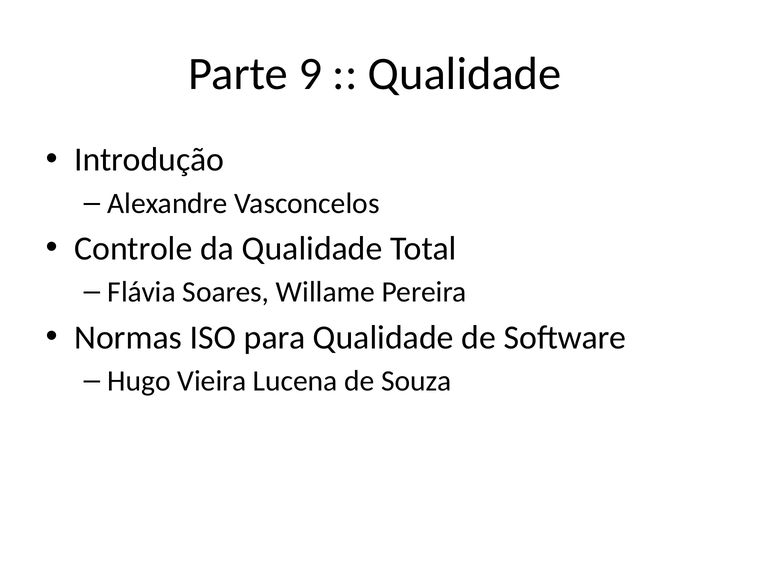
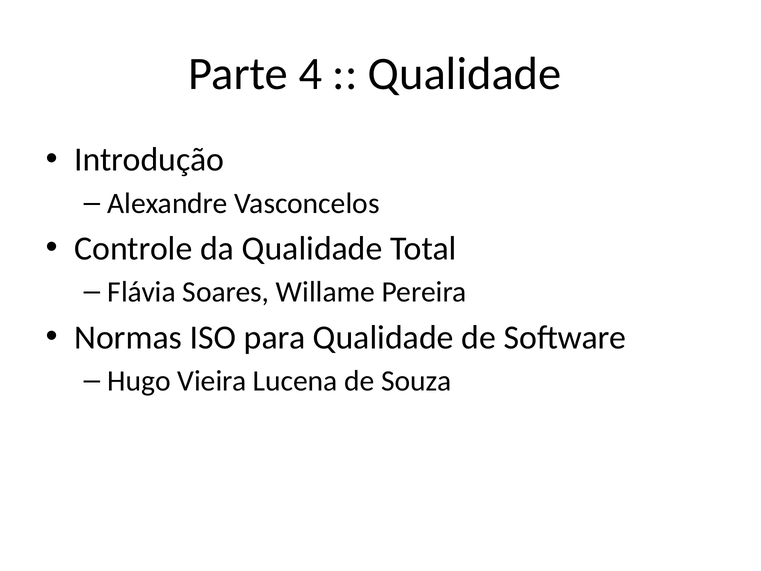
9: 9 -> 4
